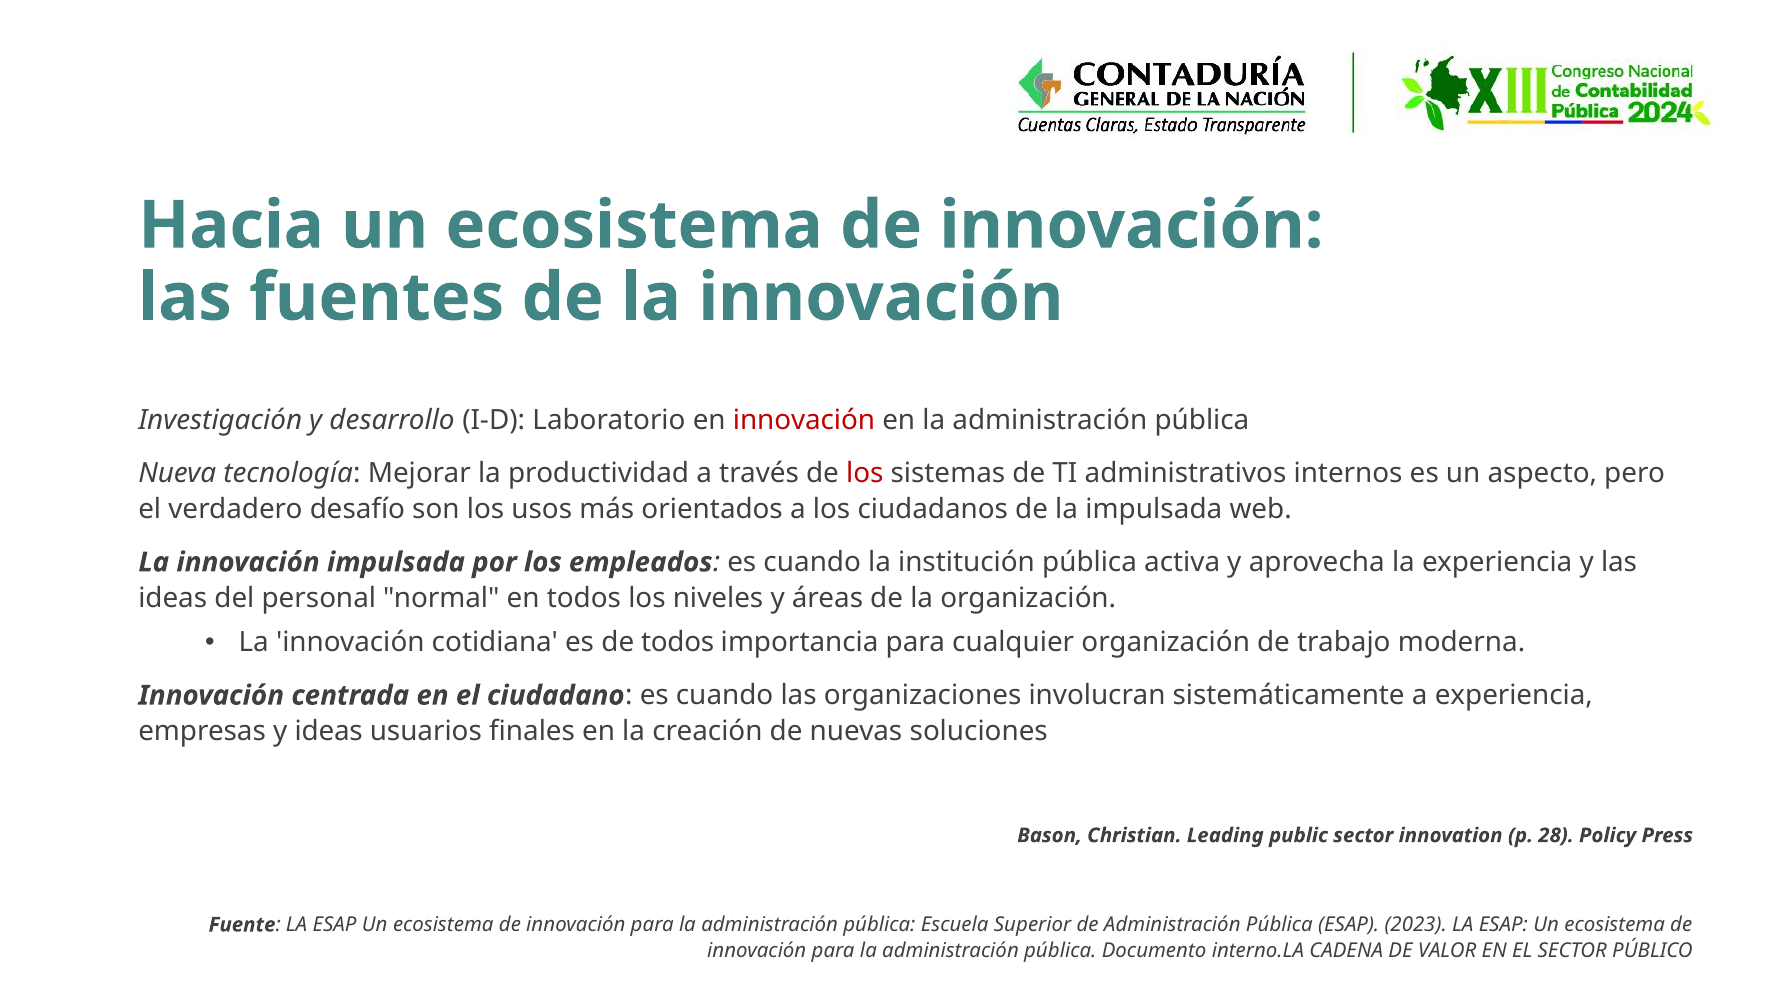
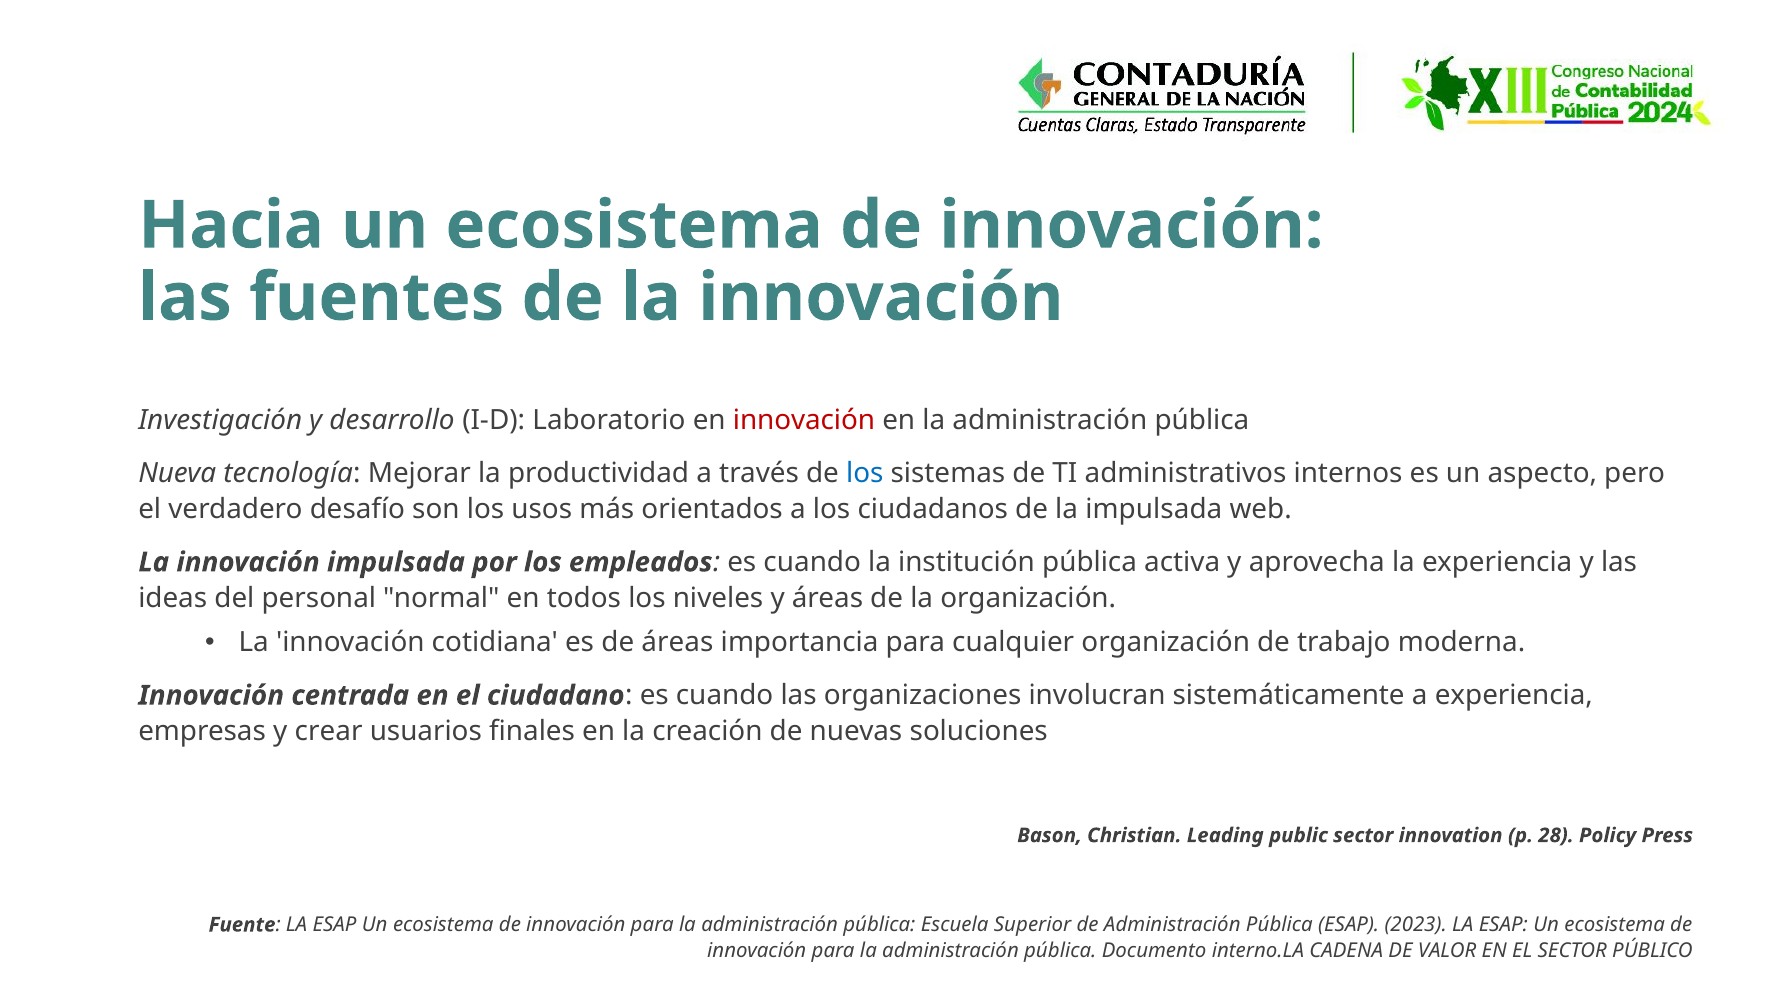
los at (865, 473) colour: red -> blue
de todos: todos -> áreas
y ideas: ideas -> crear
